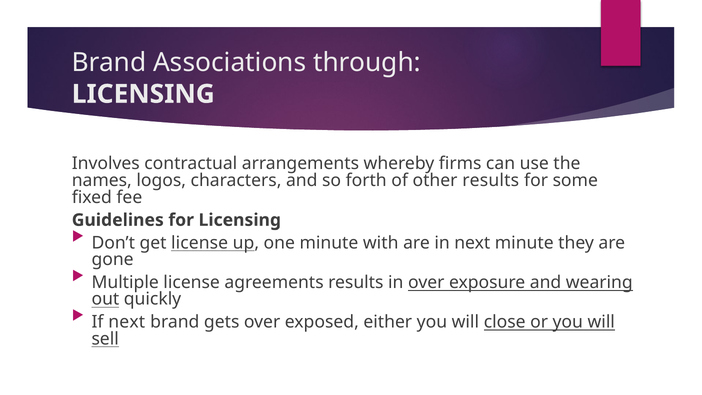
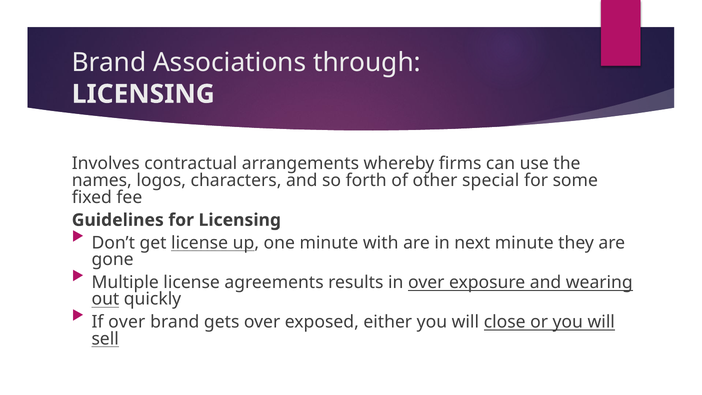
other results: results -> special
If next: next -> over
